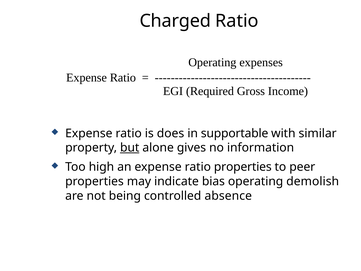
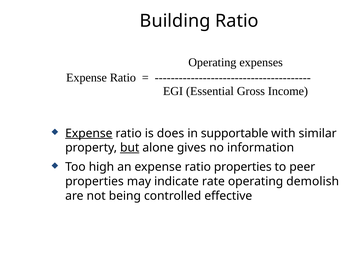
Charged: Charged -> Building
Required: Required -> Essential
Expense at (89, 133) underline: none -> present
bias: bias -> rate
absence: absence -> effective
